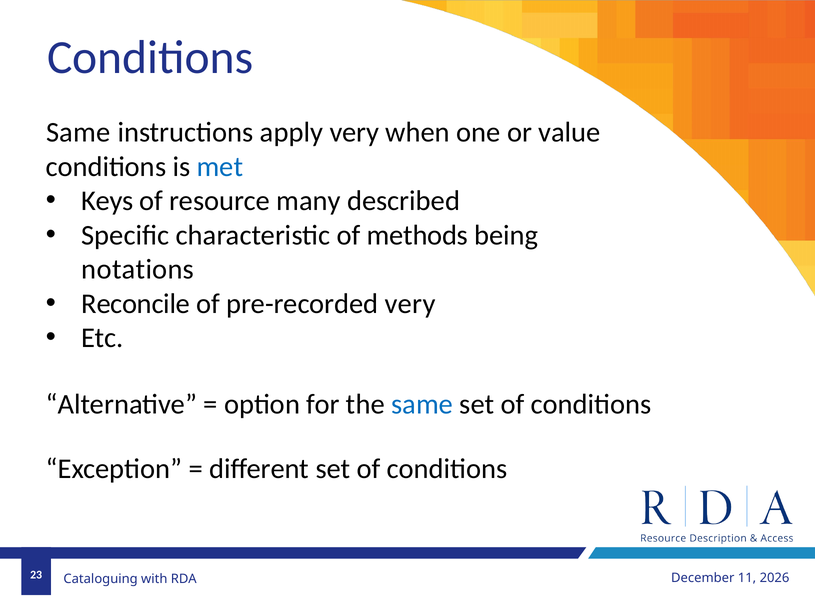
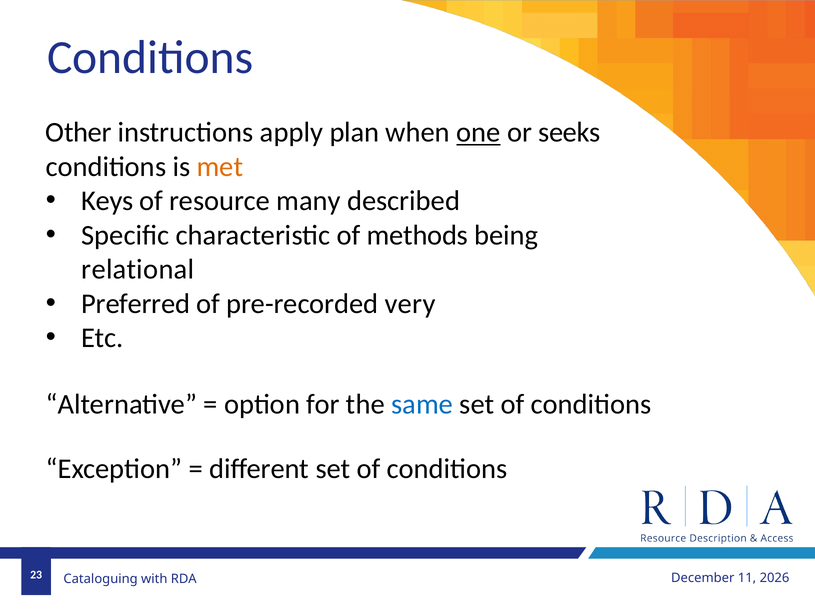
Same at (78, 132): Same -> Other
apply very: very -> plan
one underline: none -> present
value: value -> seeks
met colour: blue -> orange
notations: notations -> relational
Reconcile: Reconcile -> Preferred
